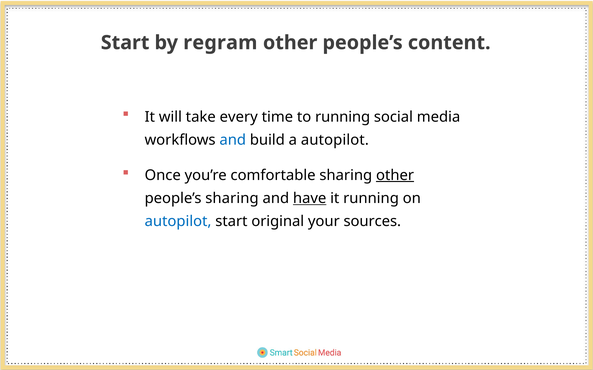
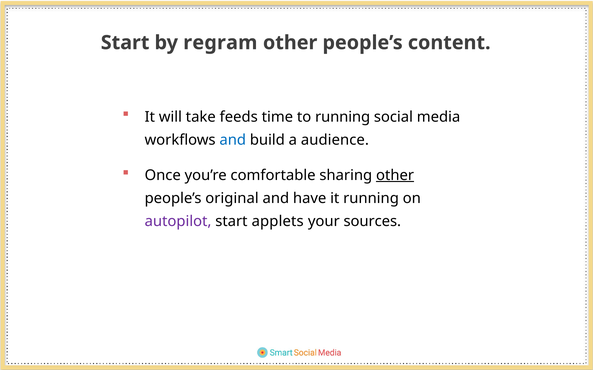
every: every -> feeds
a autopilot: autopilot -> audience
people’s sharing: sharing -> original
have underline: present -> none
autopilot at (178, 222) colour: blue -> purple
original: original -> applets
